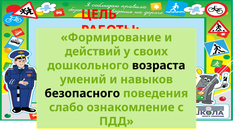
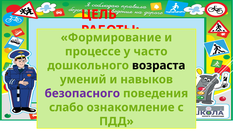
действий: действий -> процессе
своих: своих -> часто
безопасного colour: black -> purple
